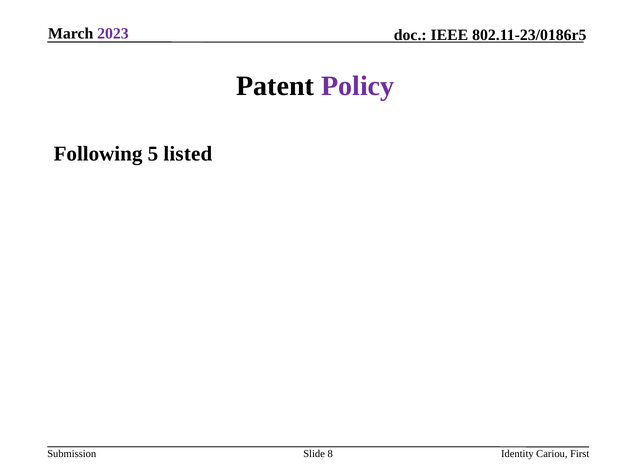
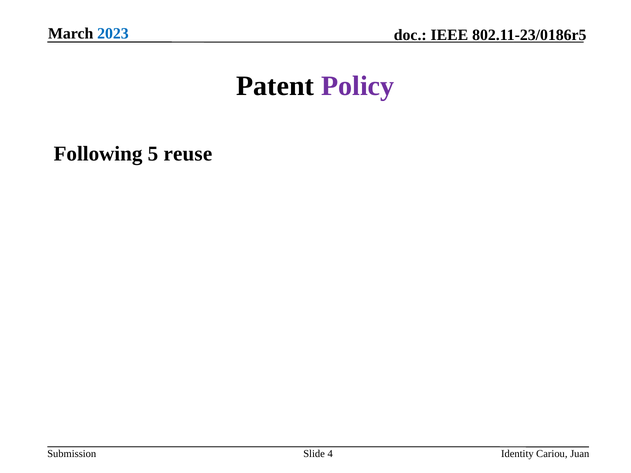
2023 colour: purple -> blue
listed: listed -> reuse
8: 8 -> 4
First: First -> Juan
